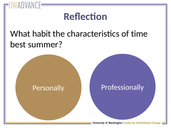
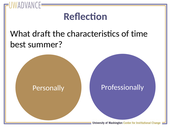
habit: habit -> draft
